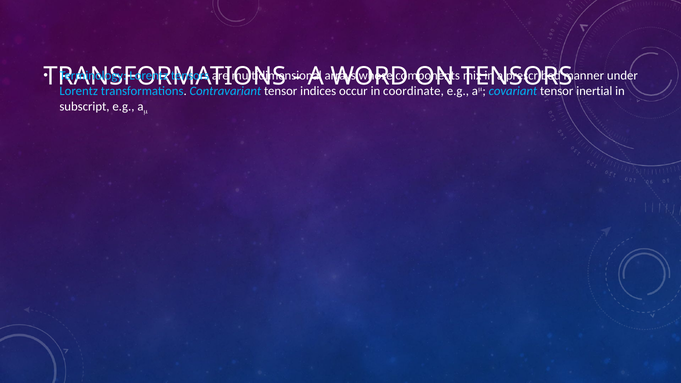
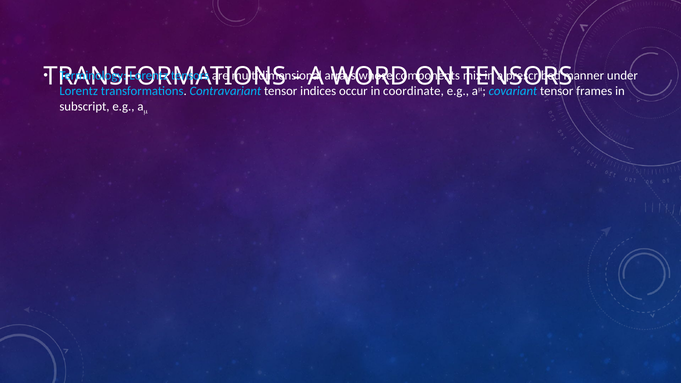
inertial: inertial -> frames
